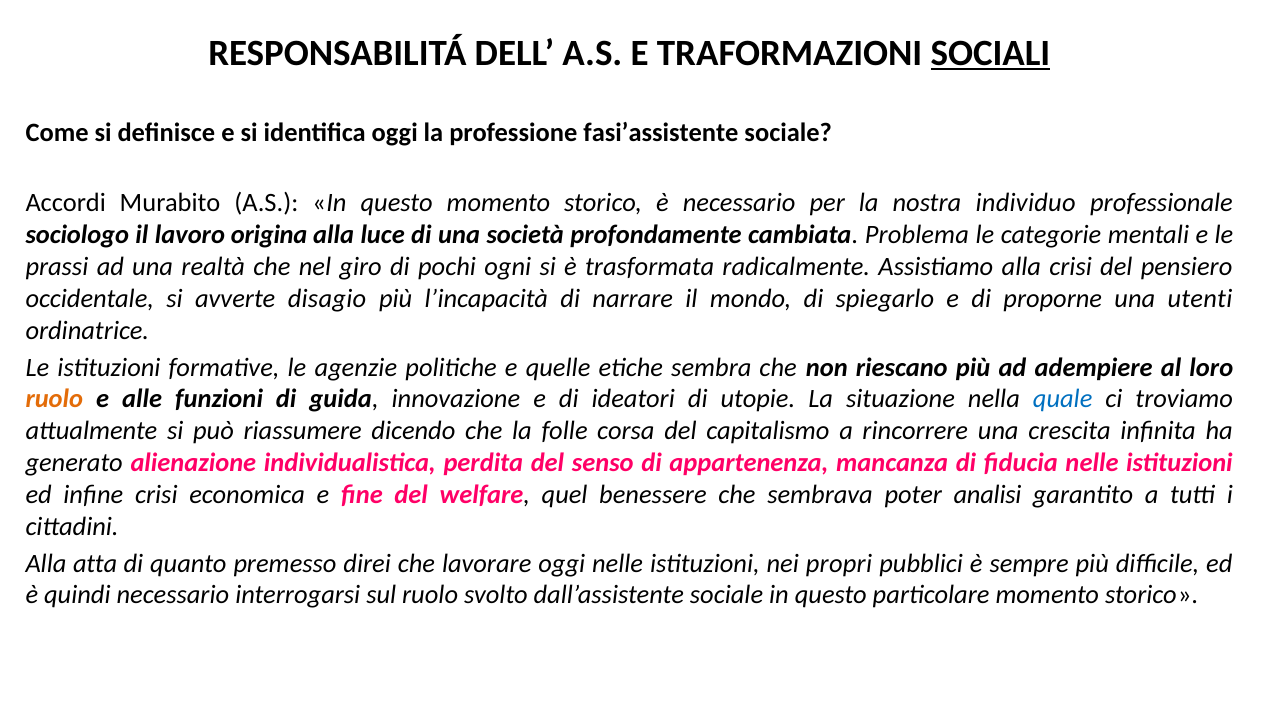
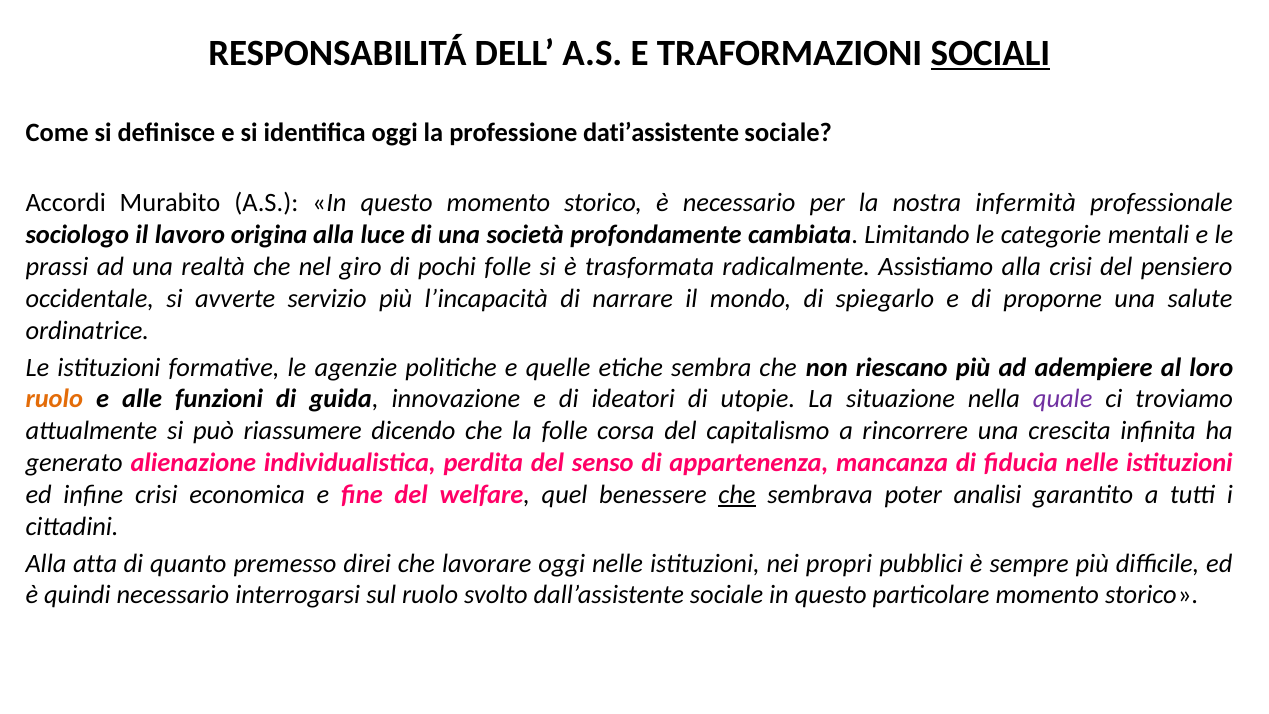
fasi’assistente: fasi’assistente -> dati’assistente
individuo: individuo -> infermità
Problema: Problema -> Limitando
pochi ogni: ogni -> folle
disagio: disagio -> servizio
utenti: utenti -> salute
quale colour: blue -> purple
che at (737, 494) underline: none -> present
